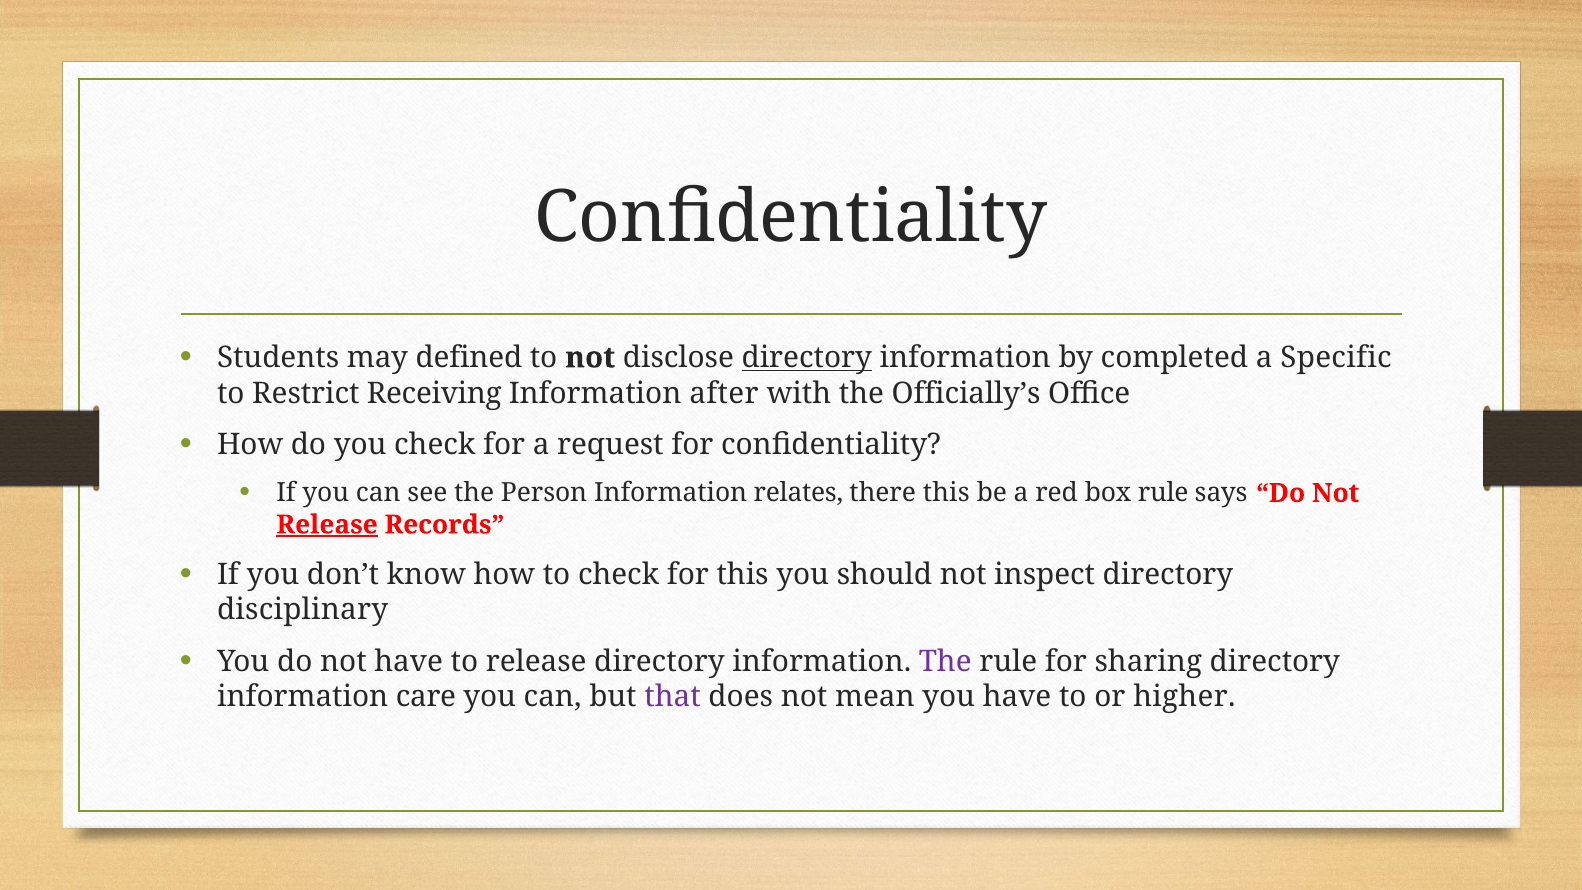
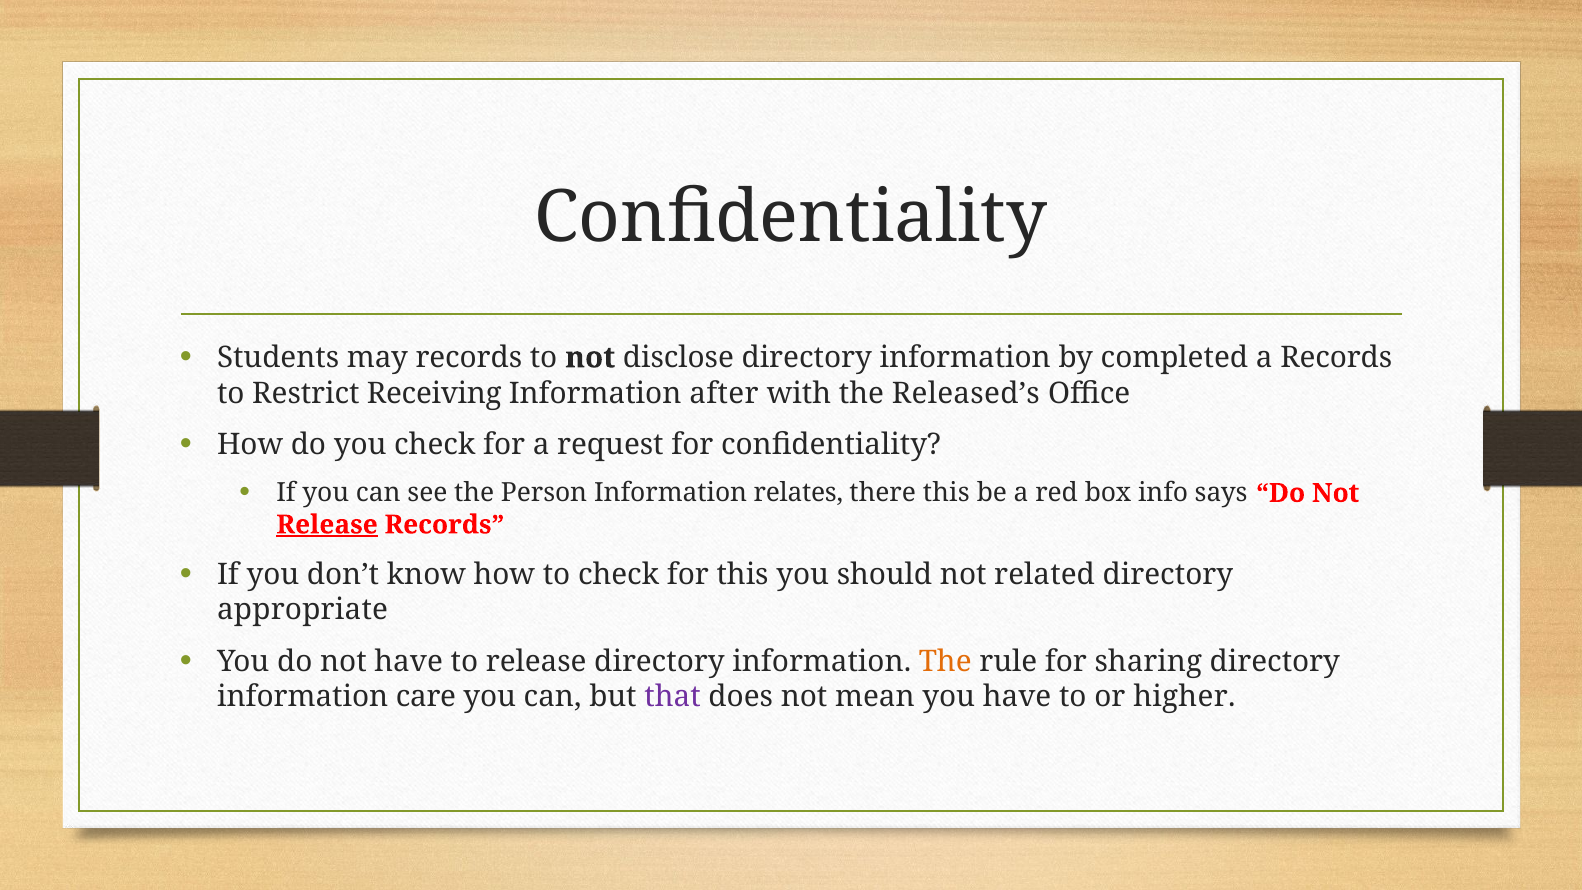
may defined: defined -> records
directory at (807, 358) underline: present -> none
a Specific: Specific -> Records
Officially’s: Officially’s -> Released’s
box rule: rule -> info
inspect: inspect -> related
disciplinary: disciplinary -> appropriate
The at (945, 661) colour: purple -> orange
